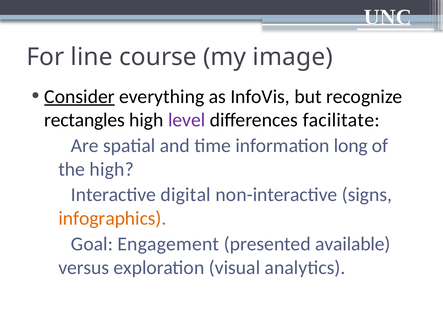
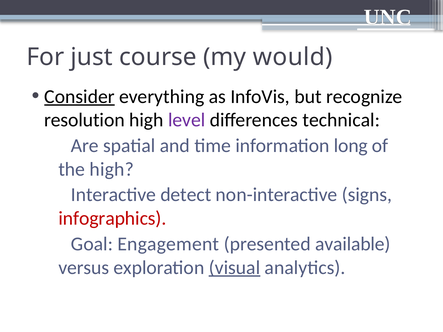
line: line -> just
image: image -> would
rectangles: rectangles -> resolution
facilitate: facilitate -> technical
digital: digital -> detect
infographics colour: orange -> red
visual underline: none -> present
